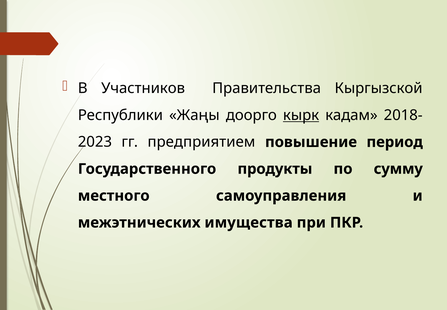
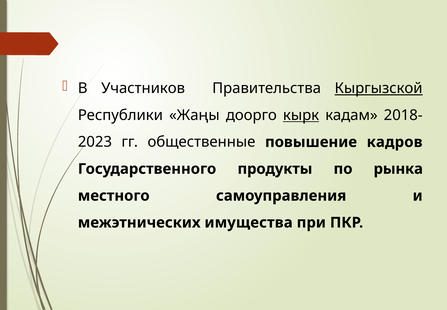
Кыргызской underline: none -> present
предприятием: предприятием -> общественные
период: период -> кадров
сумму: сумму -> рынка
